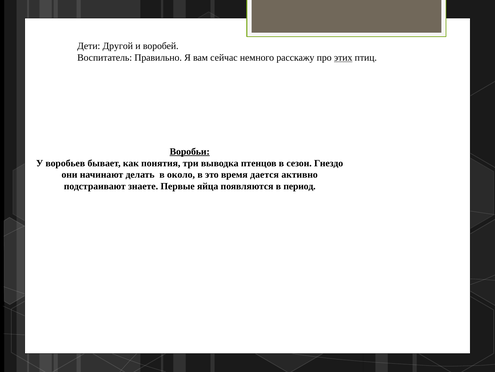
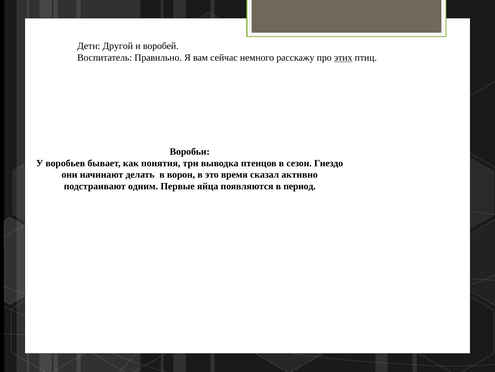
Воробьи underline: present -> none
около: около -> ворон
дается: дается -> сказал
знаете: знаете -> одним
